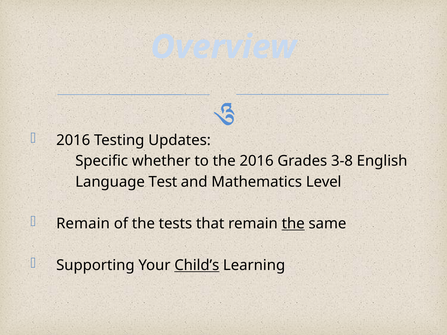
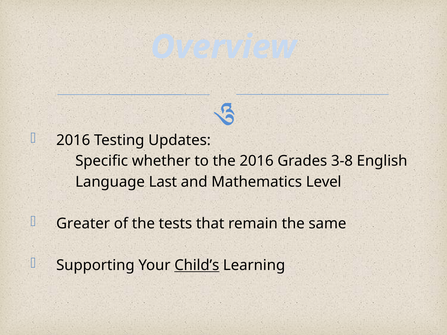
Test: Test -> Last
Remain at (83, 224): Remain -> Greater
the at (293, 224) underline: present -> none
